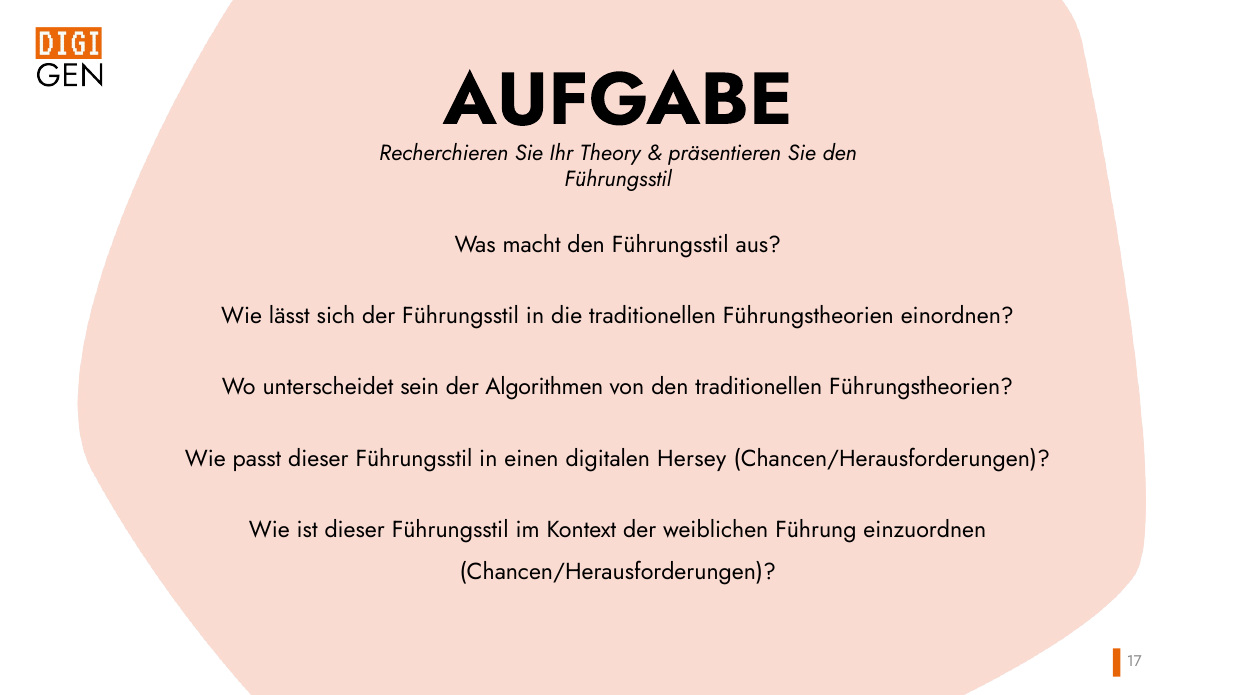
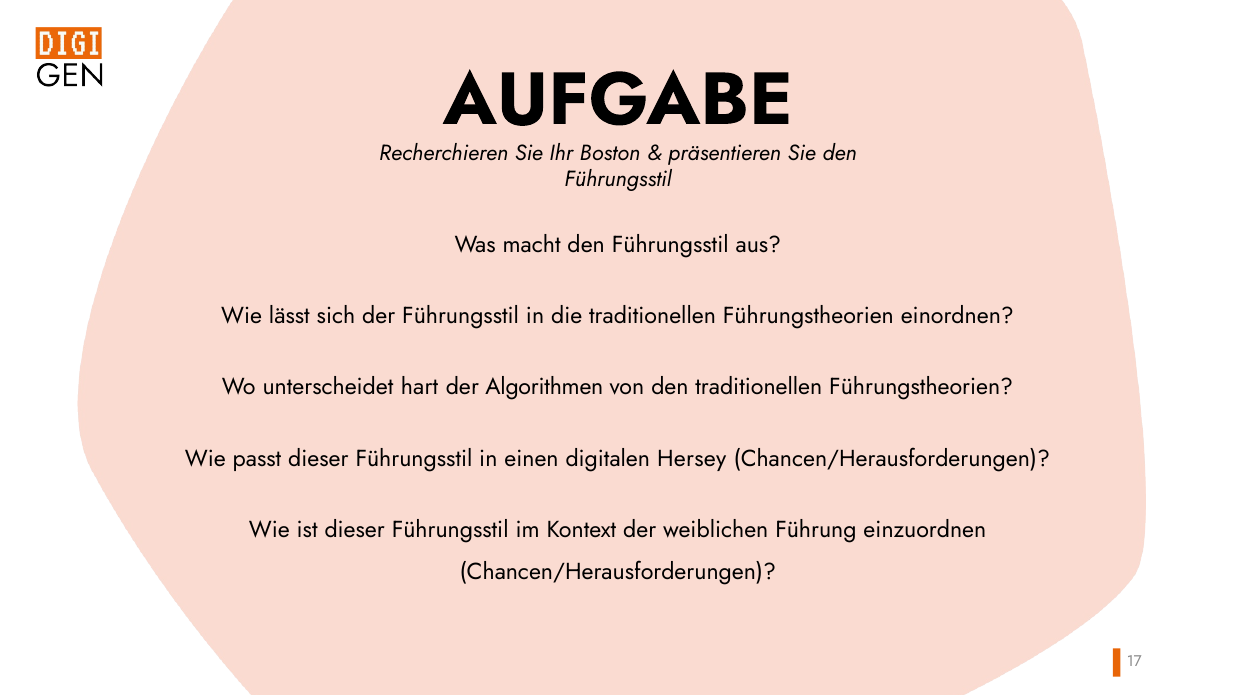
Theory: Theory -> Boston
sein: sein -> hart
